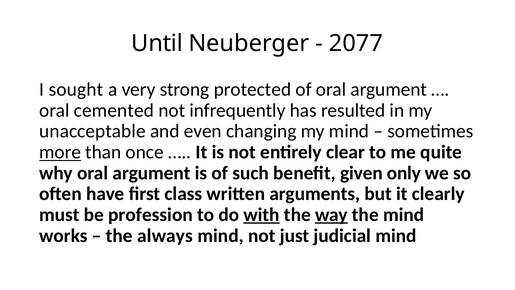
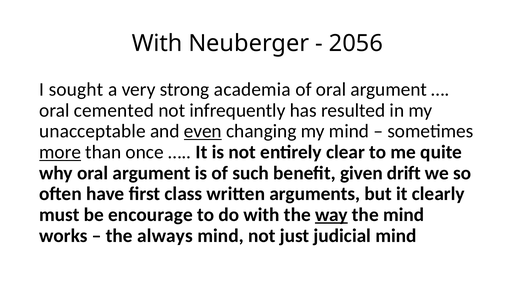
Until at (157, 43): Until -> With
2077: 2077 -> 2056
protected: protected -> academia
even underline: none -> present
only: only -> drift
profession: profession -> encourage
with at (262, 215) underline: present -> none
